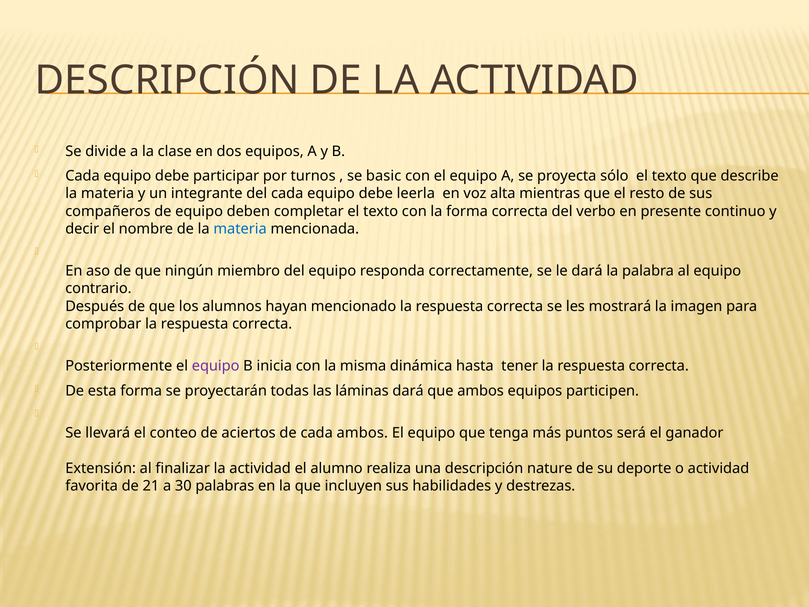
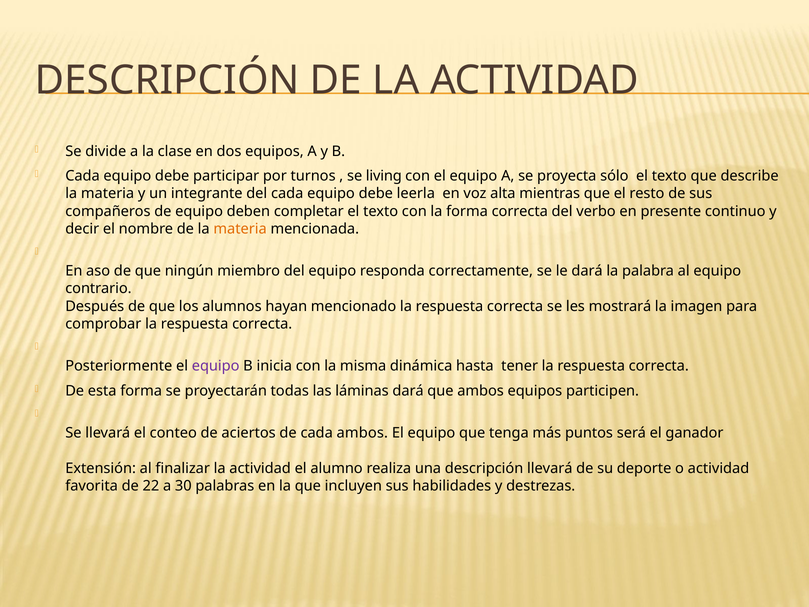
basic: basic -> living
materia at (240, 229) colour: blue -> orange
descripción nature: nature -> llevará
21: 21 -> 22
